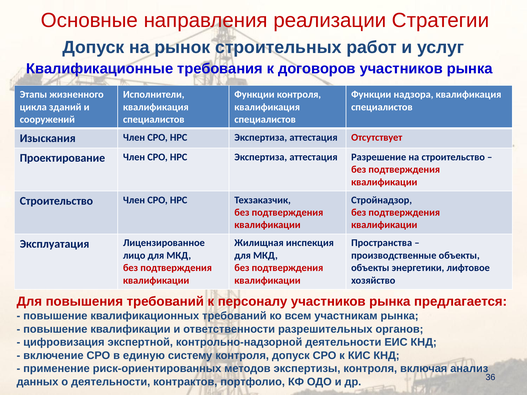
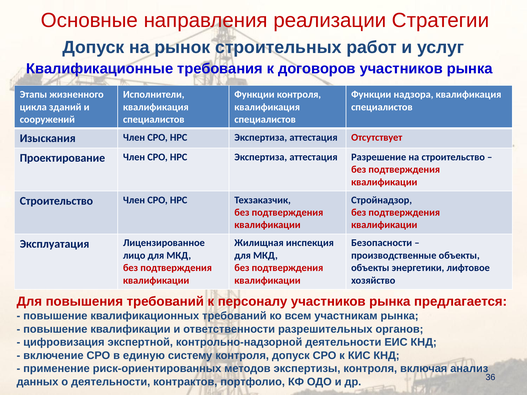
Пространства: Пространства -> Безопасности
